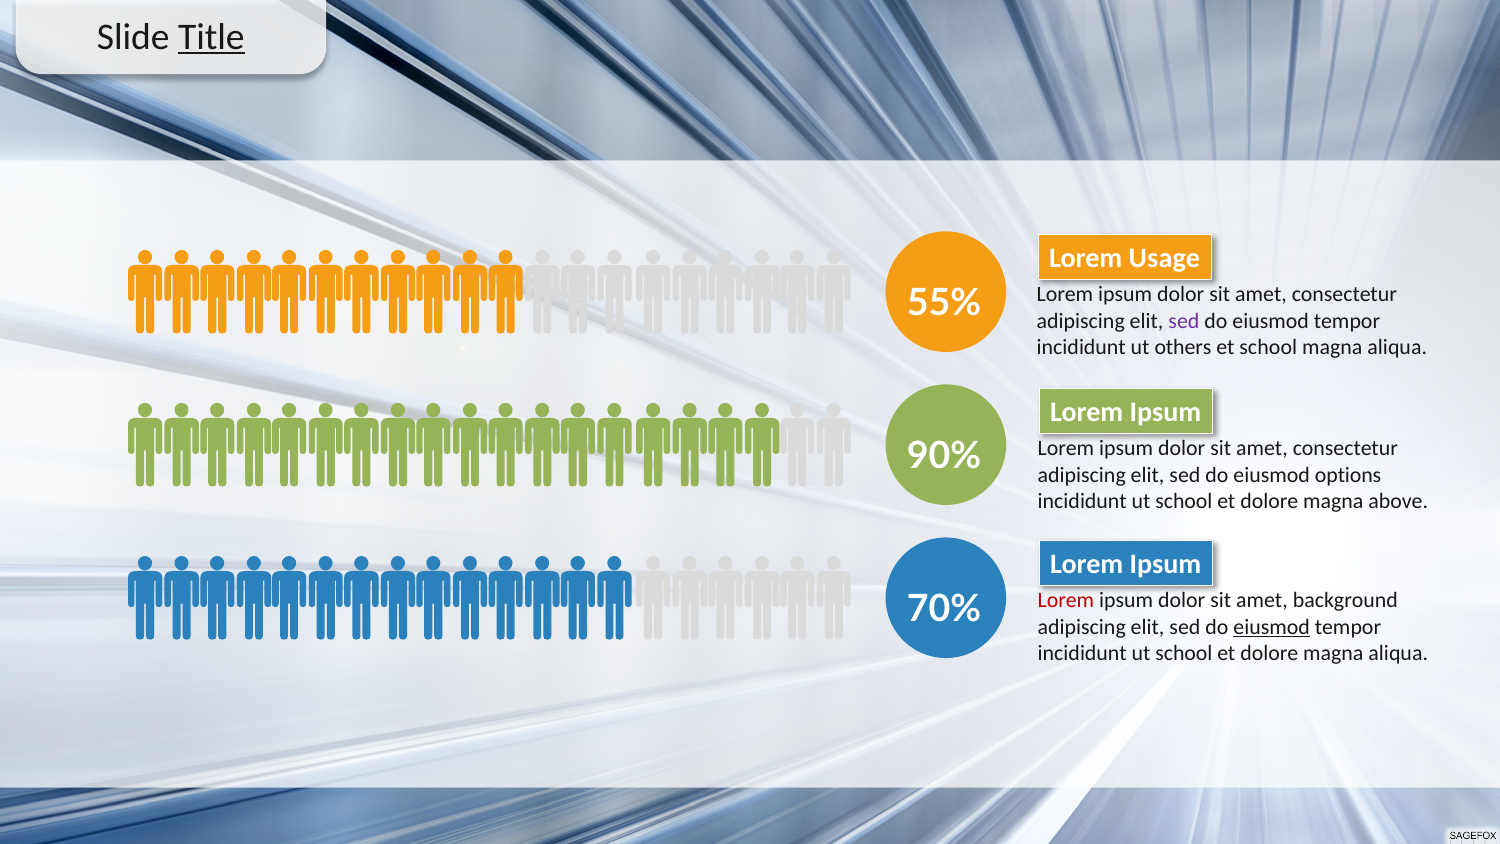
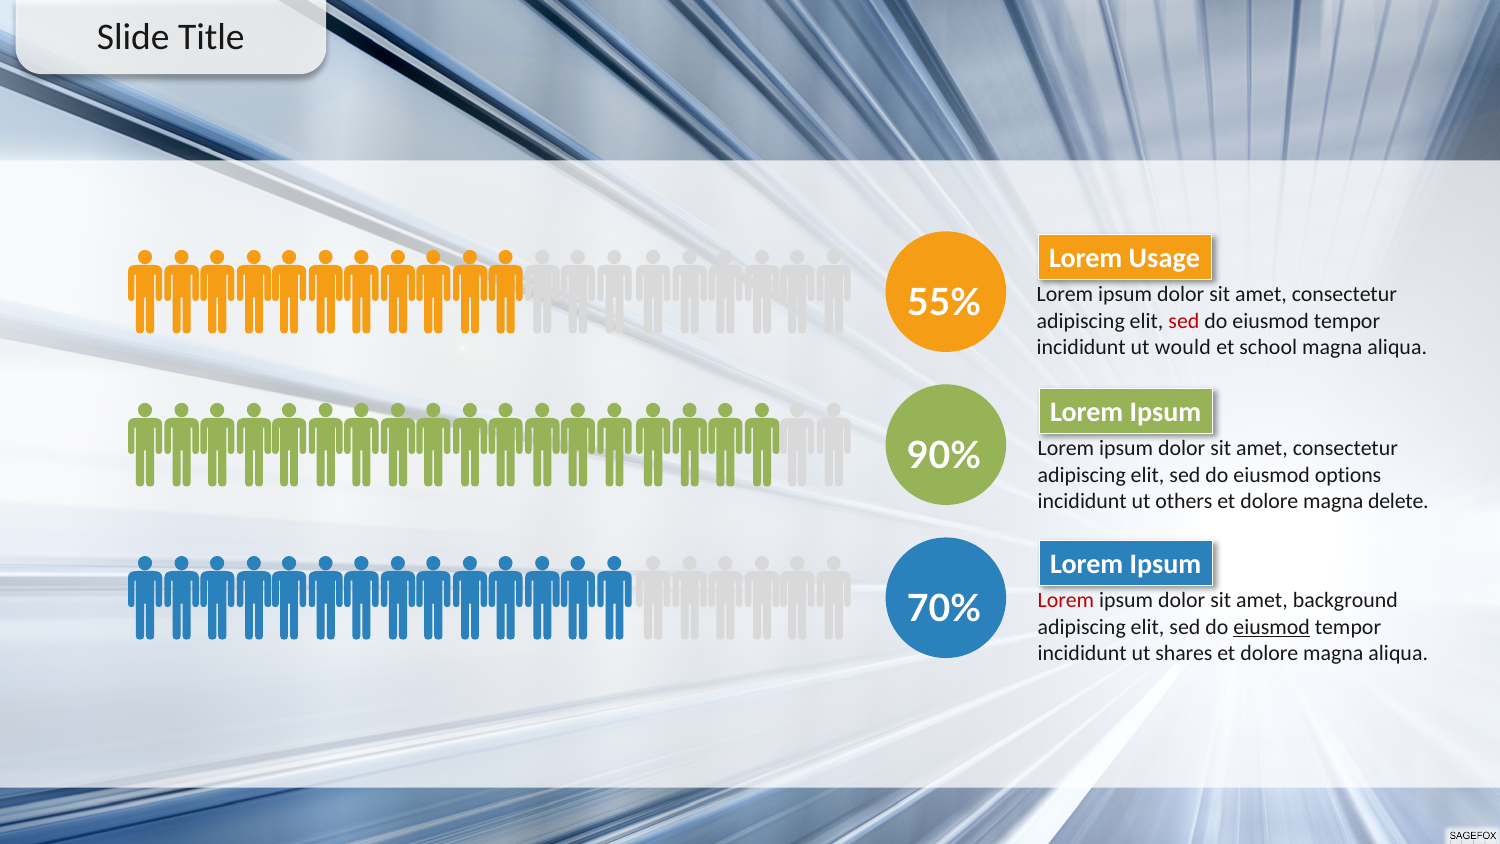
Title underline: present -> none
sed at (1184, 321) colour: purple -> red
others: others -> would
school at (1184, 501): school -> others
above: above -> delete
school at (1184, 653): school -> shares
